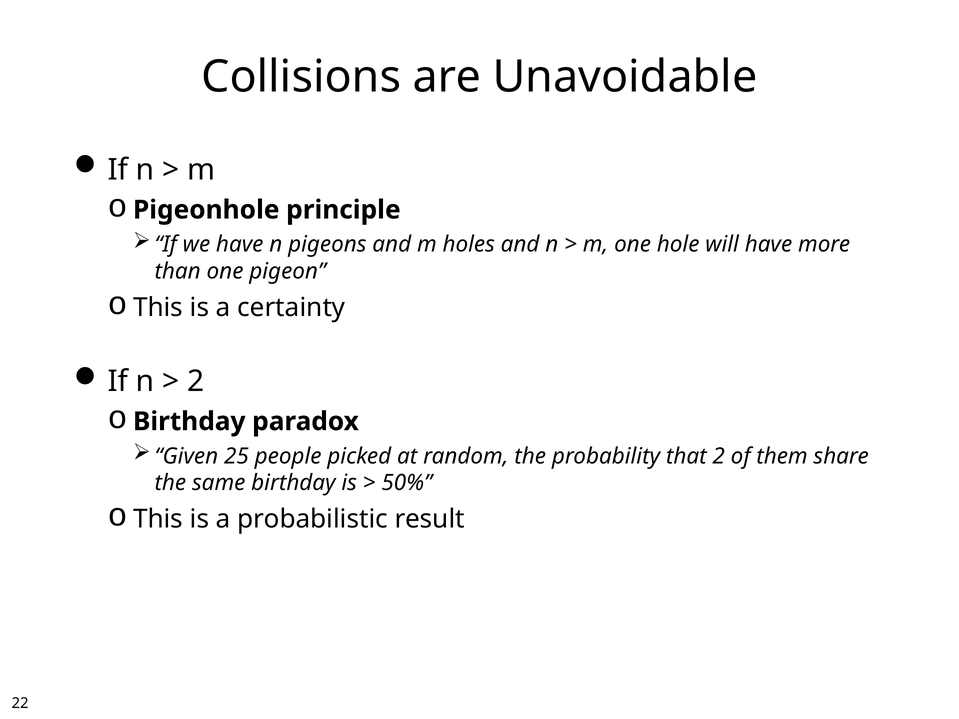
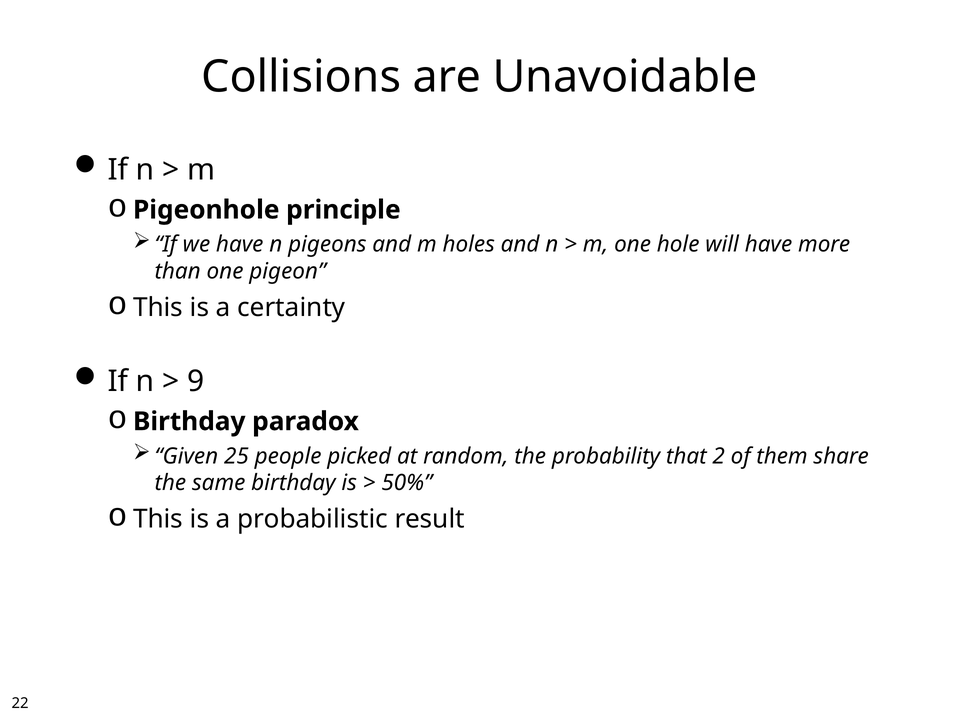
2 at (196, 382): 2 -> 9
